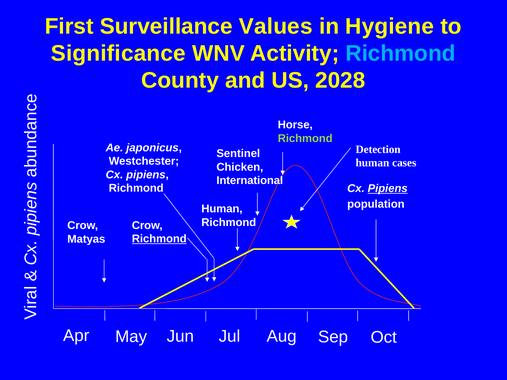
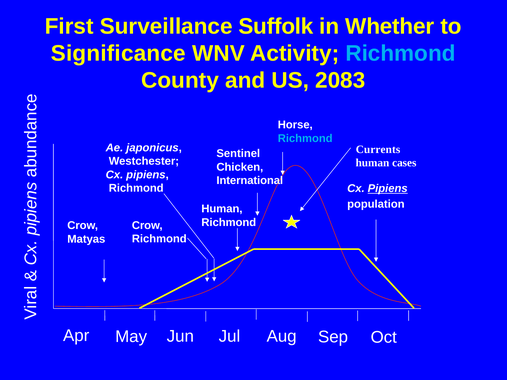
Values: Values -> Suffolk
Hygiene: Hygiene -> Whether
2028: 2028 -> 2083
Richmond at (305, 138) colour: light green -> light blue
Detection: Detection -> Currents
Richmond at (159, 239) underline: present -> none
